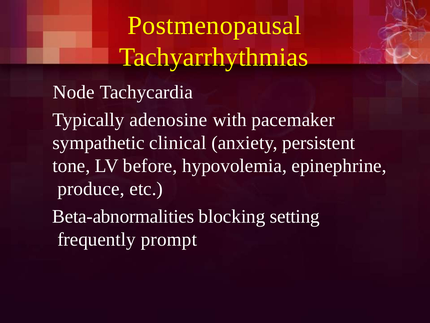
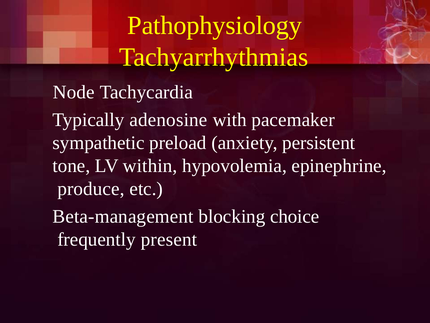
Postmenopausal: Postmenopausal -> Pathophysiology
clinical: clinical -> preload
before: before -> within
Beta-abnormalities: Beta-abnormalities -> Beta-management
setting: setting -> choice
prompt: prompt -> present
